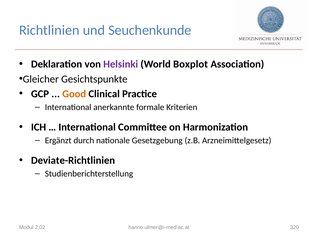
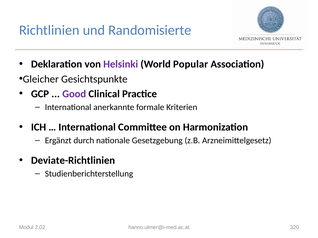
Seuchenkunde: Seuchenkunde -> Randomisierte
Boxplot: Boxplot -> Popular
Good colour: orange -> purple
